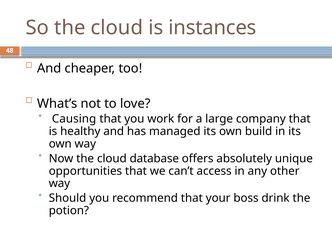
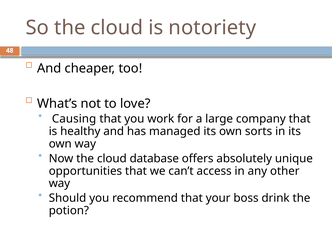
instances: instances -> notoriety
build: build -> sorts
